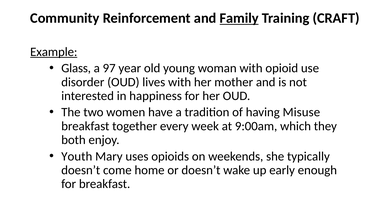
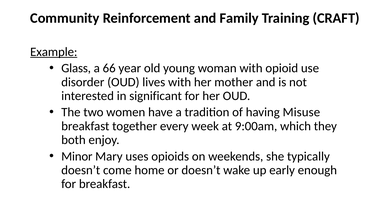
Family underline: present -> none
97: 97 -> 66
happiness: happiness -> significant
Youth: Youth -> Minor
